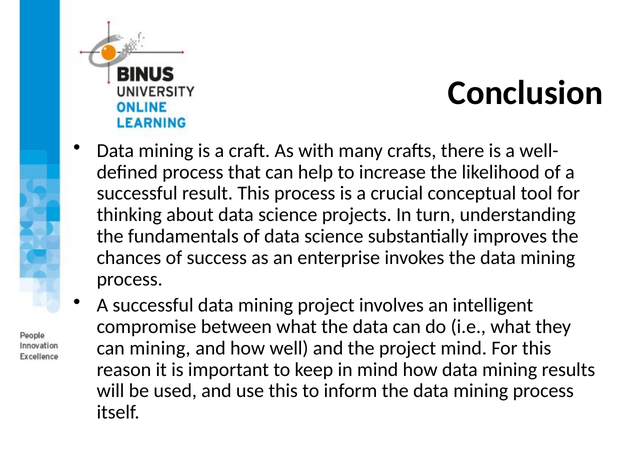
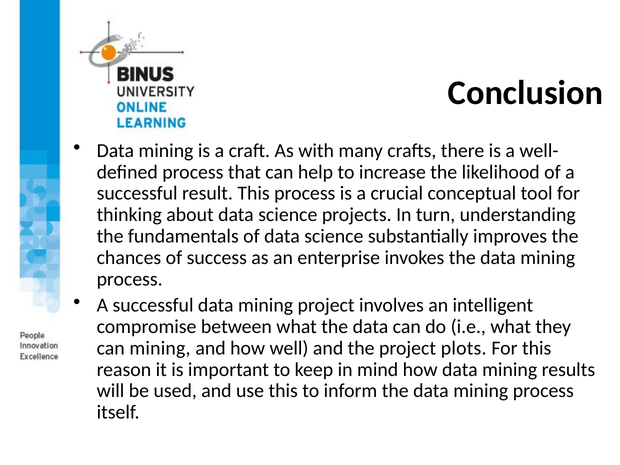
project mind: mind -> plots
